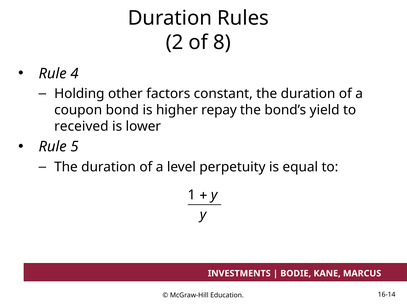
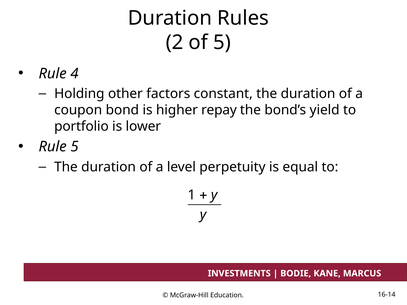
of 8: 8 -> 5
received: received -> portfolio
